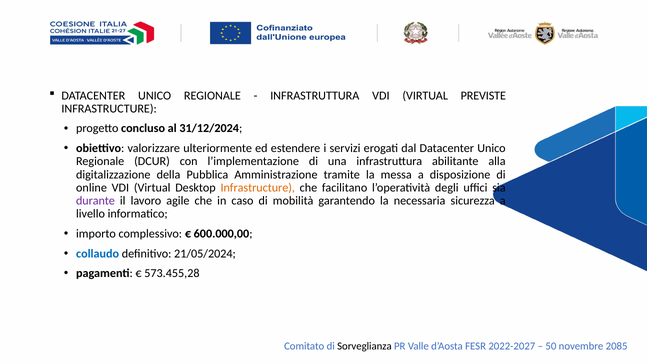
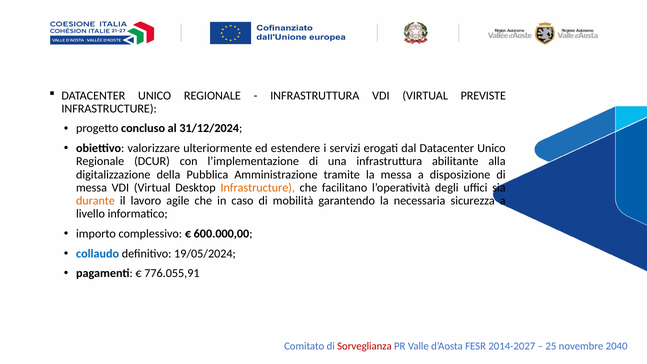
online at (91, 188): online -> messa
durante colour: purple -> orange
21/05/2024: 21/05/2024 -> 19/05/2024
573.455,28: 573.455,28 -> 776.055,91
Sorveglianza colour: black -> red
2022-2027: 2022-2027 -> 2014-2027
50: 50 -> 25
2085: 2085 -> 2040
